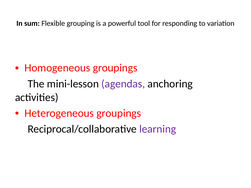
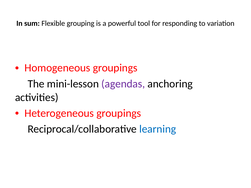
learning colour: purple -> blue
